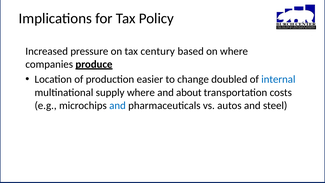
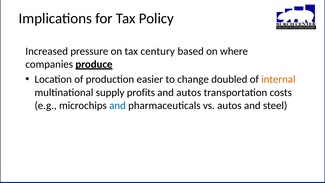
internal colour: blue -> orange
supply where: where -> profits
and about: about -> autos
